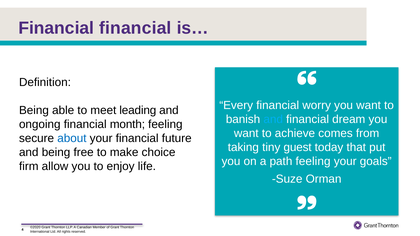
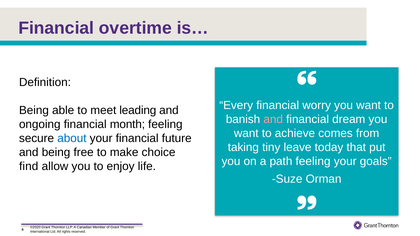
Financial financial: financial -> overtime
and at (273, 120) colour: light blue -> pink
guest: guest -> leave
firm: firm -> find
